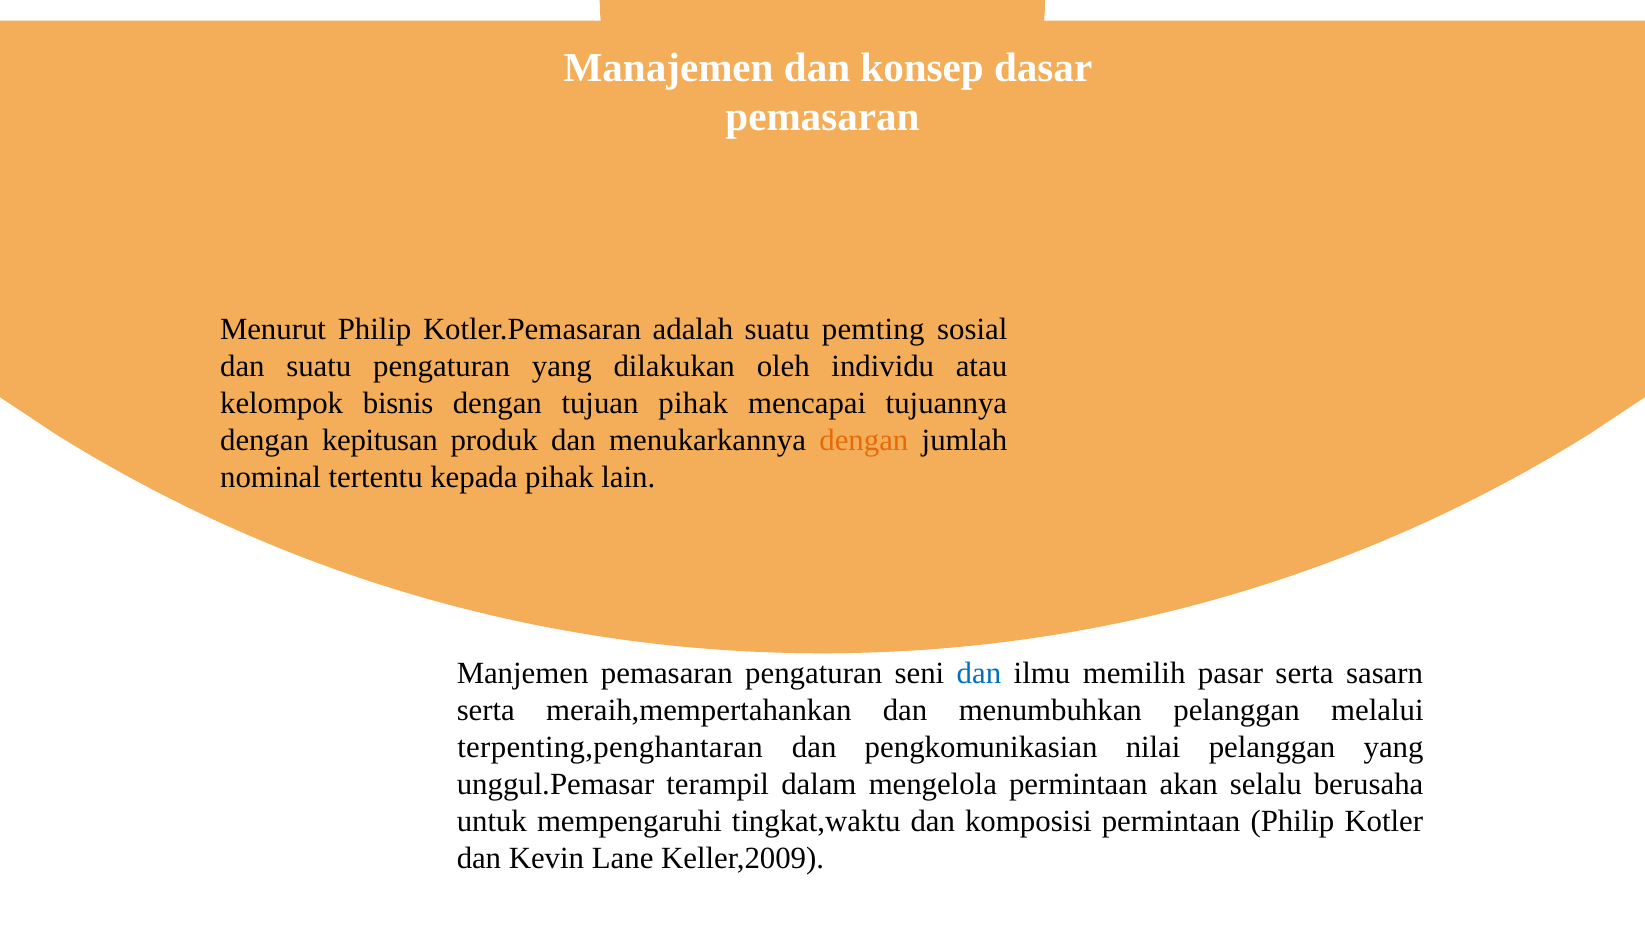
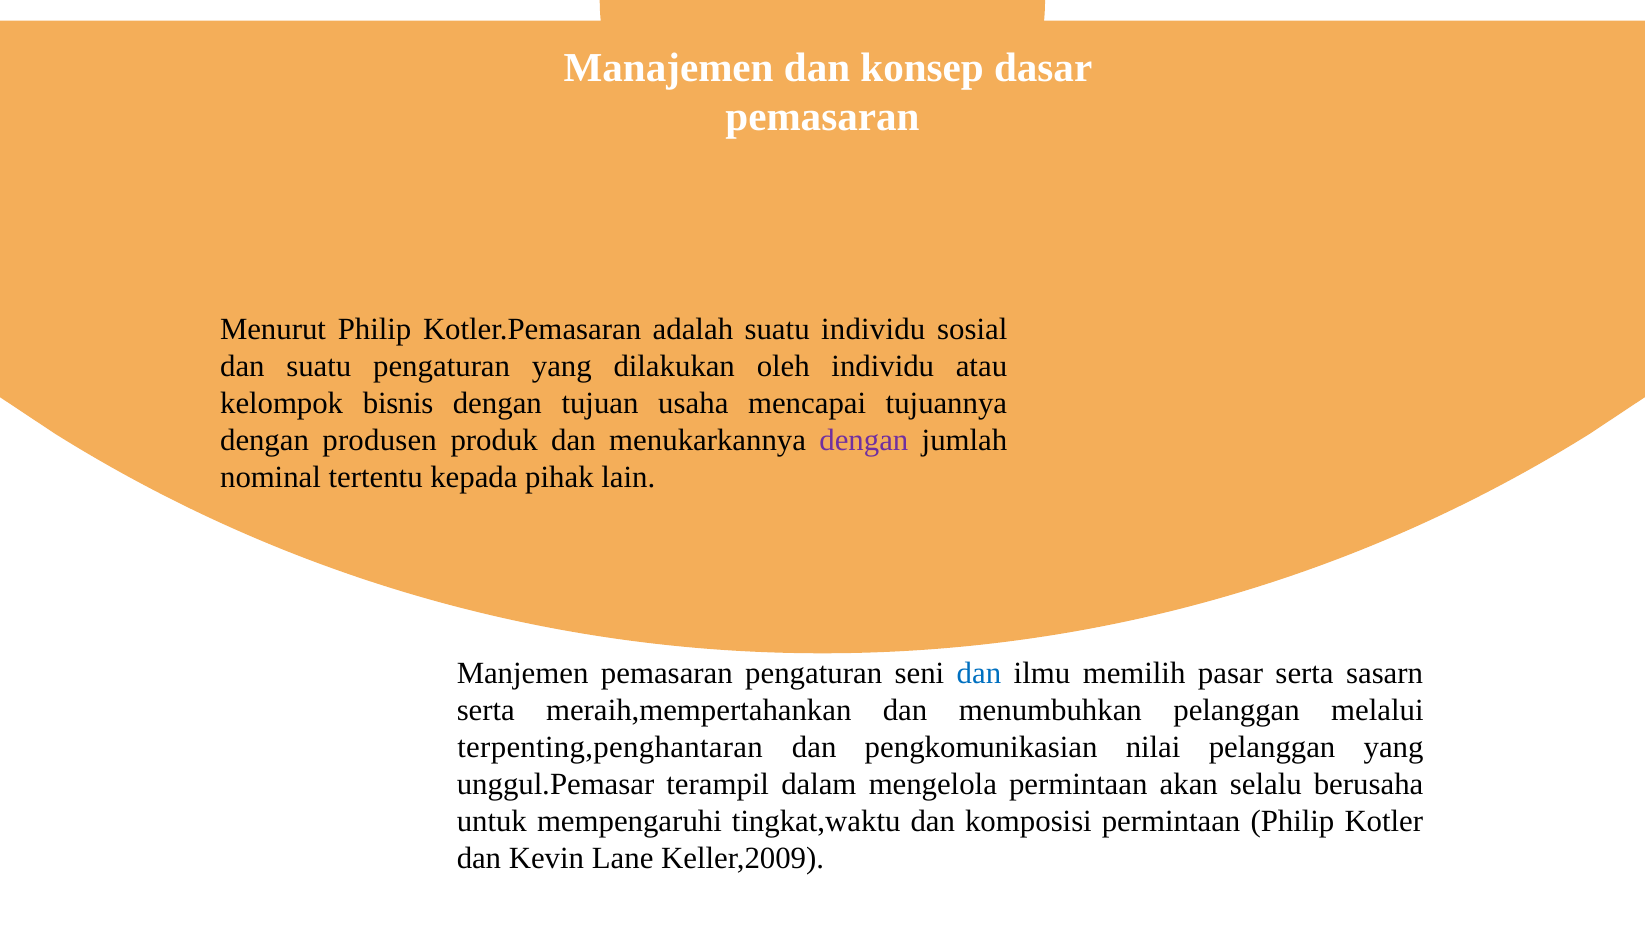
suatu pemting: pemting -> individu
tujuan pihak: pihak -> usaha
kepitusan: kepitusan -> produsen
dengan at (864, 441) colour: orange -> purple
